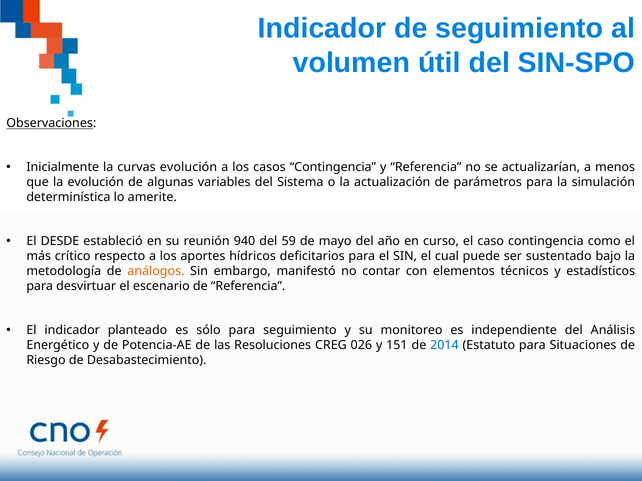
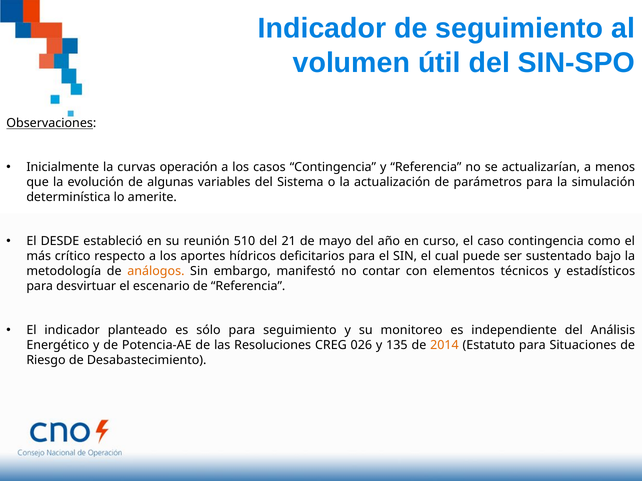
curvas evolución: evolución -> operación
940: 940 -> 510
59: 59 -> 21
151: 151 -> 135
2014 colour: blue -> orange
